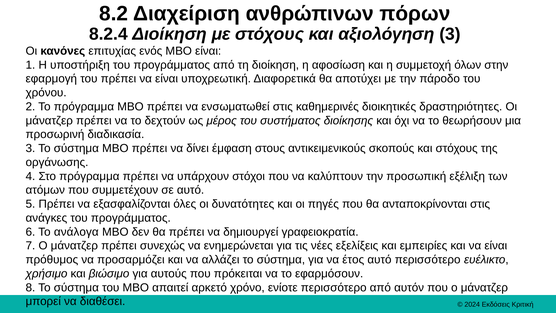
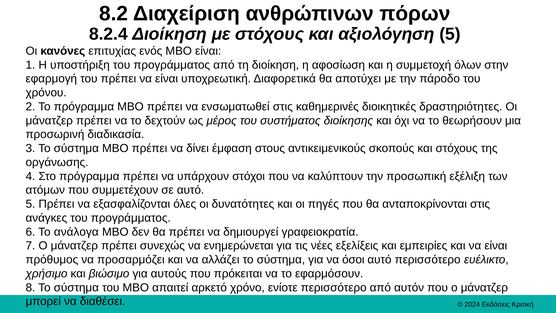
αξιολόγηση 3: 3 -> 5
έτος: έτος -> όσοι
